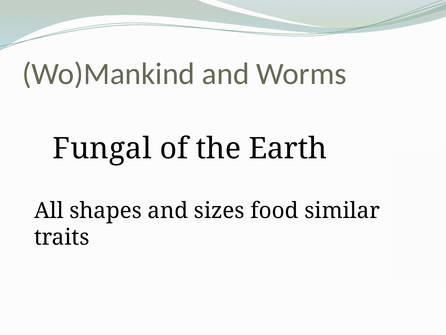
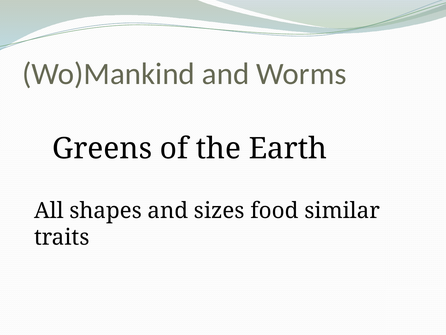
Fungal: Fungal -> Greens
